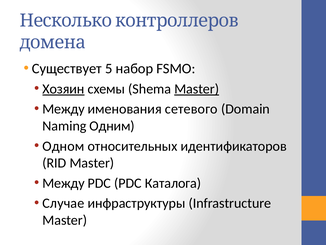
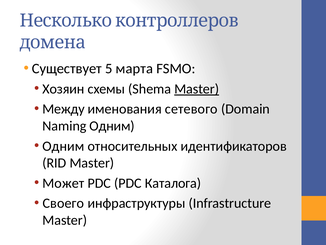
набор: набор -> марта
Хозяин underline: present -> none
Одном at (63, 146): Одном -> Одним
Между at (63, 183): Между -> Может
Случае: Случае -> Своего
